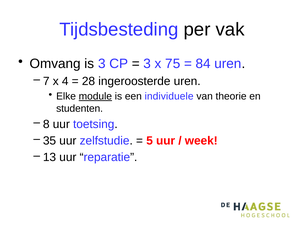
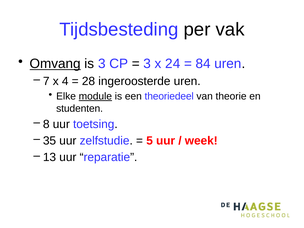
Omvang underline: none -> present
75: 75 -> 24
individuele: individuele -> theoriedeel
